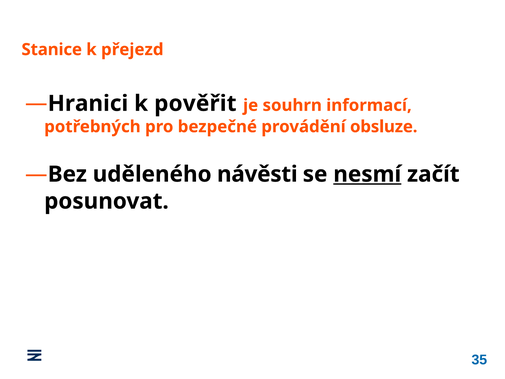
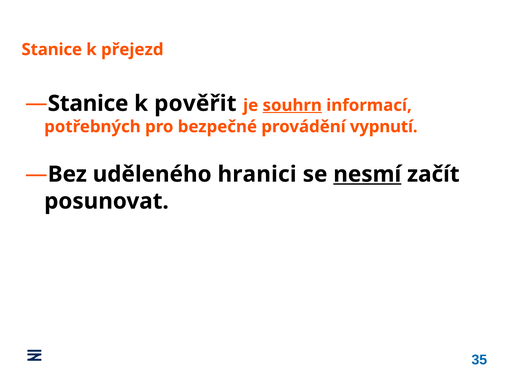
Hranici at (88, 103): Hranici -> Stanice
souhrn underline: none -> present
obsluze: obsluze -> vypnutí
návěsti: návěsti -> hranici
